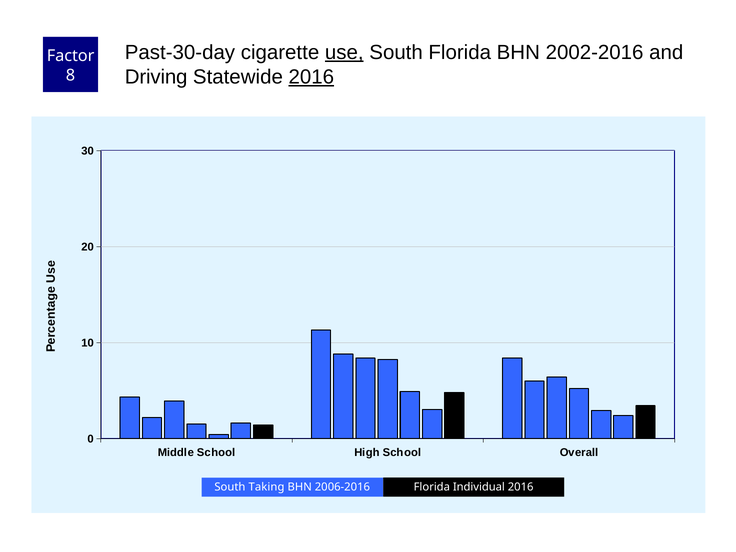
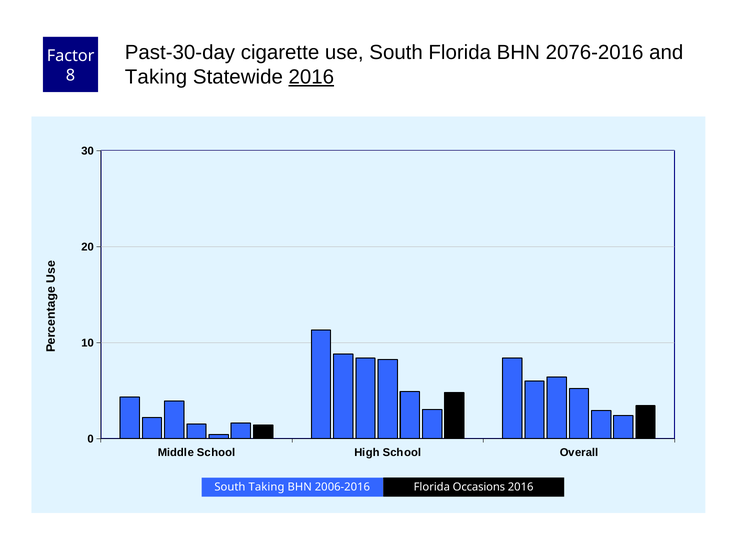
use underline: present -> none
2002-2016: 2002-2016 -> 2076-2016
Driving at (156, 77): Driving -> Taking
Individual: Individual -> Occasions
